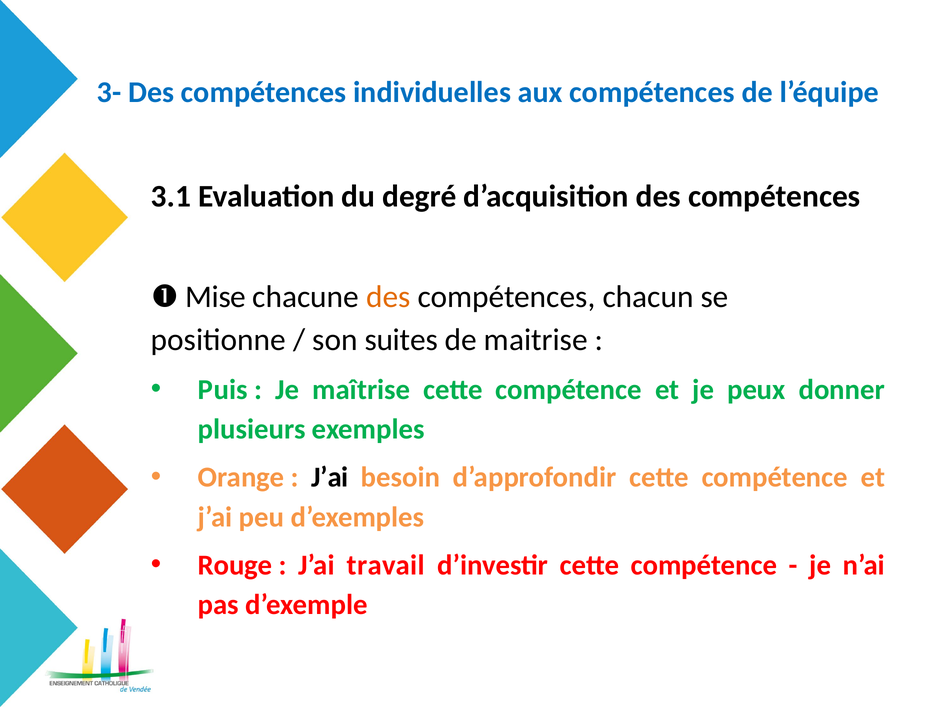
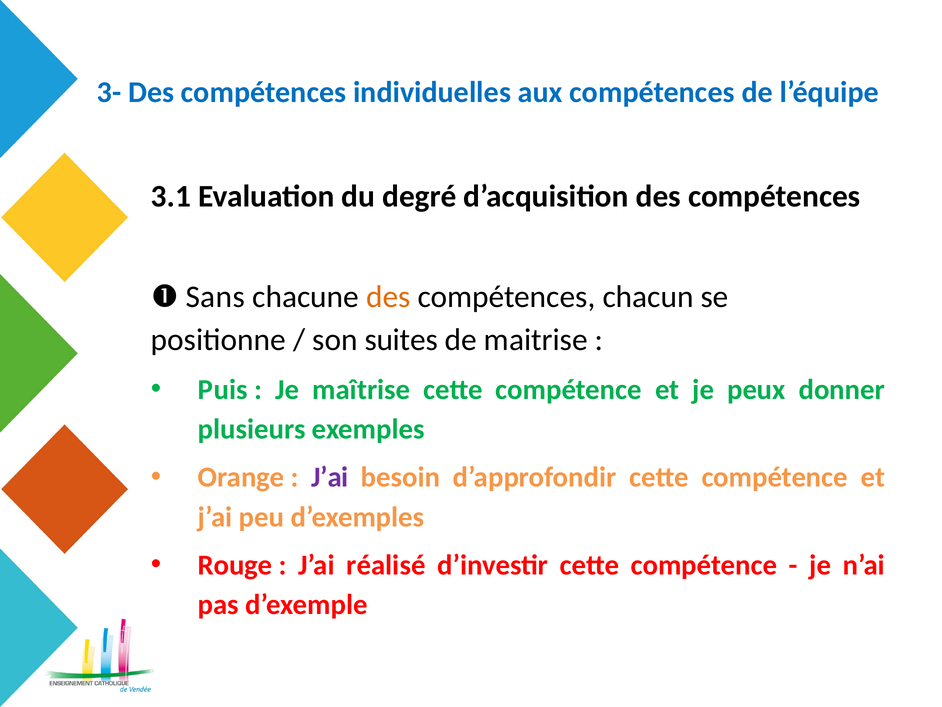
Mise: Mise -> Sans
J’ai at (330, 477) colour: black -> purple
travail: travail -> réalisé
